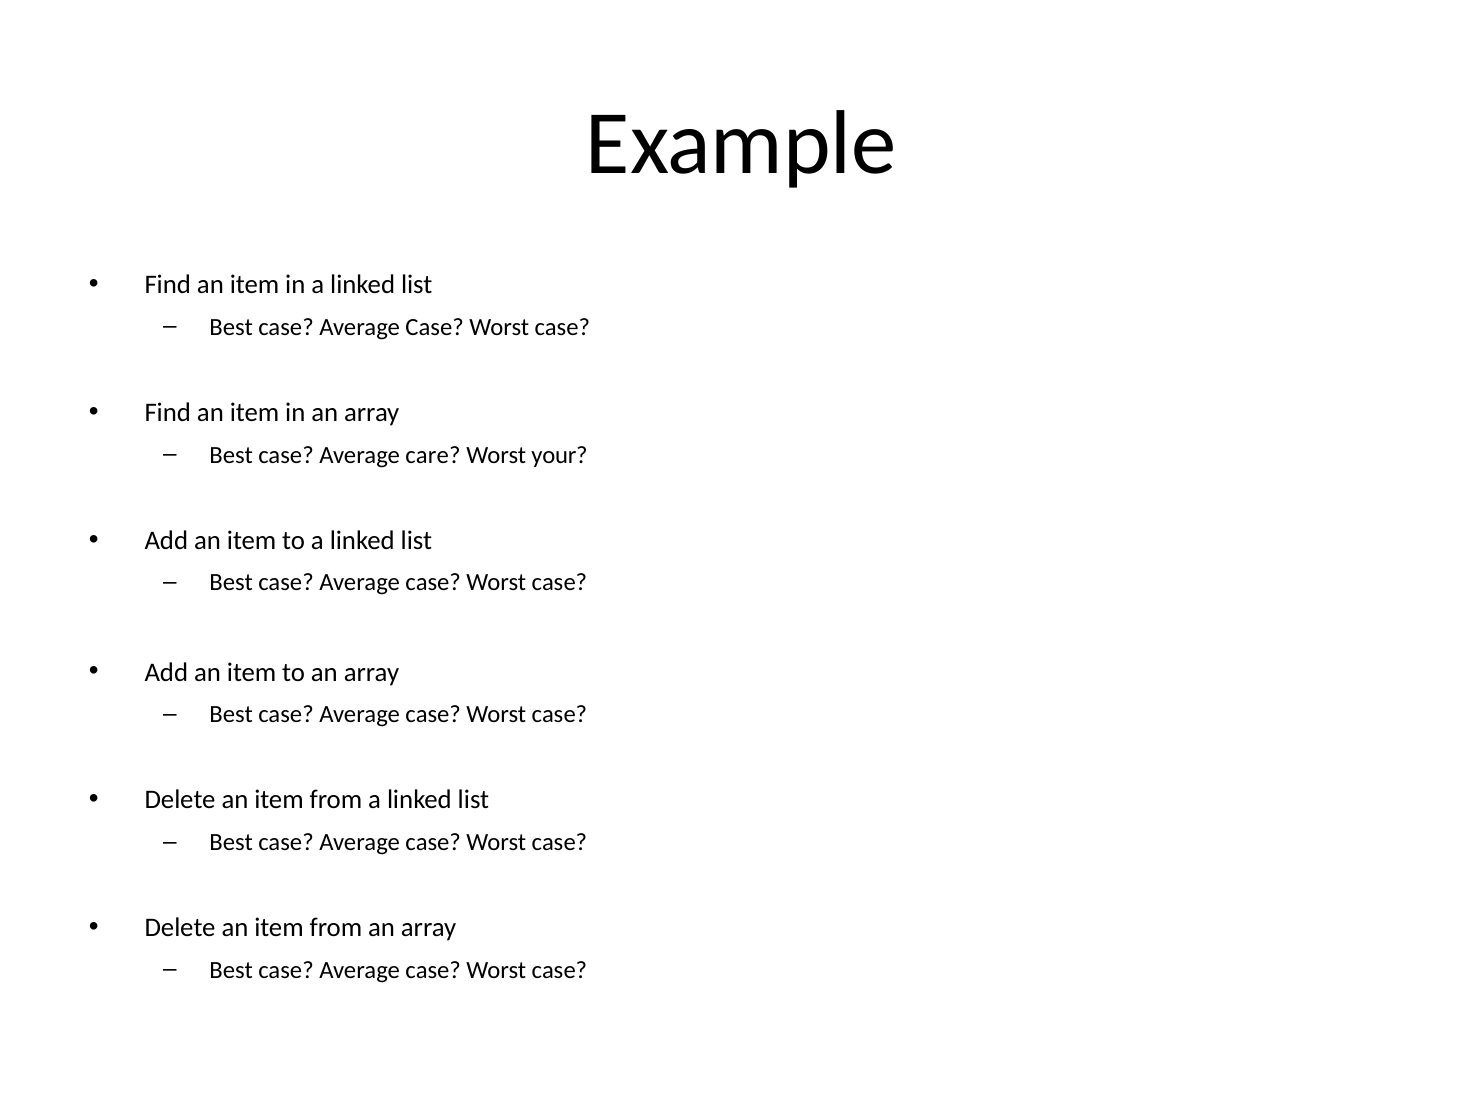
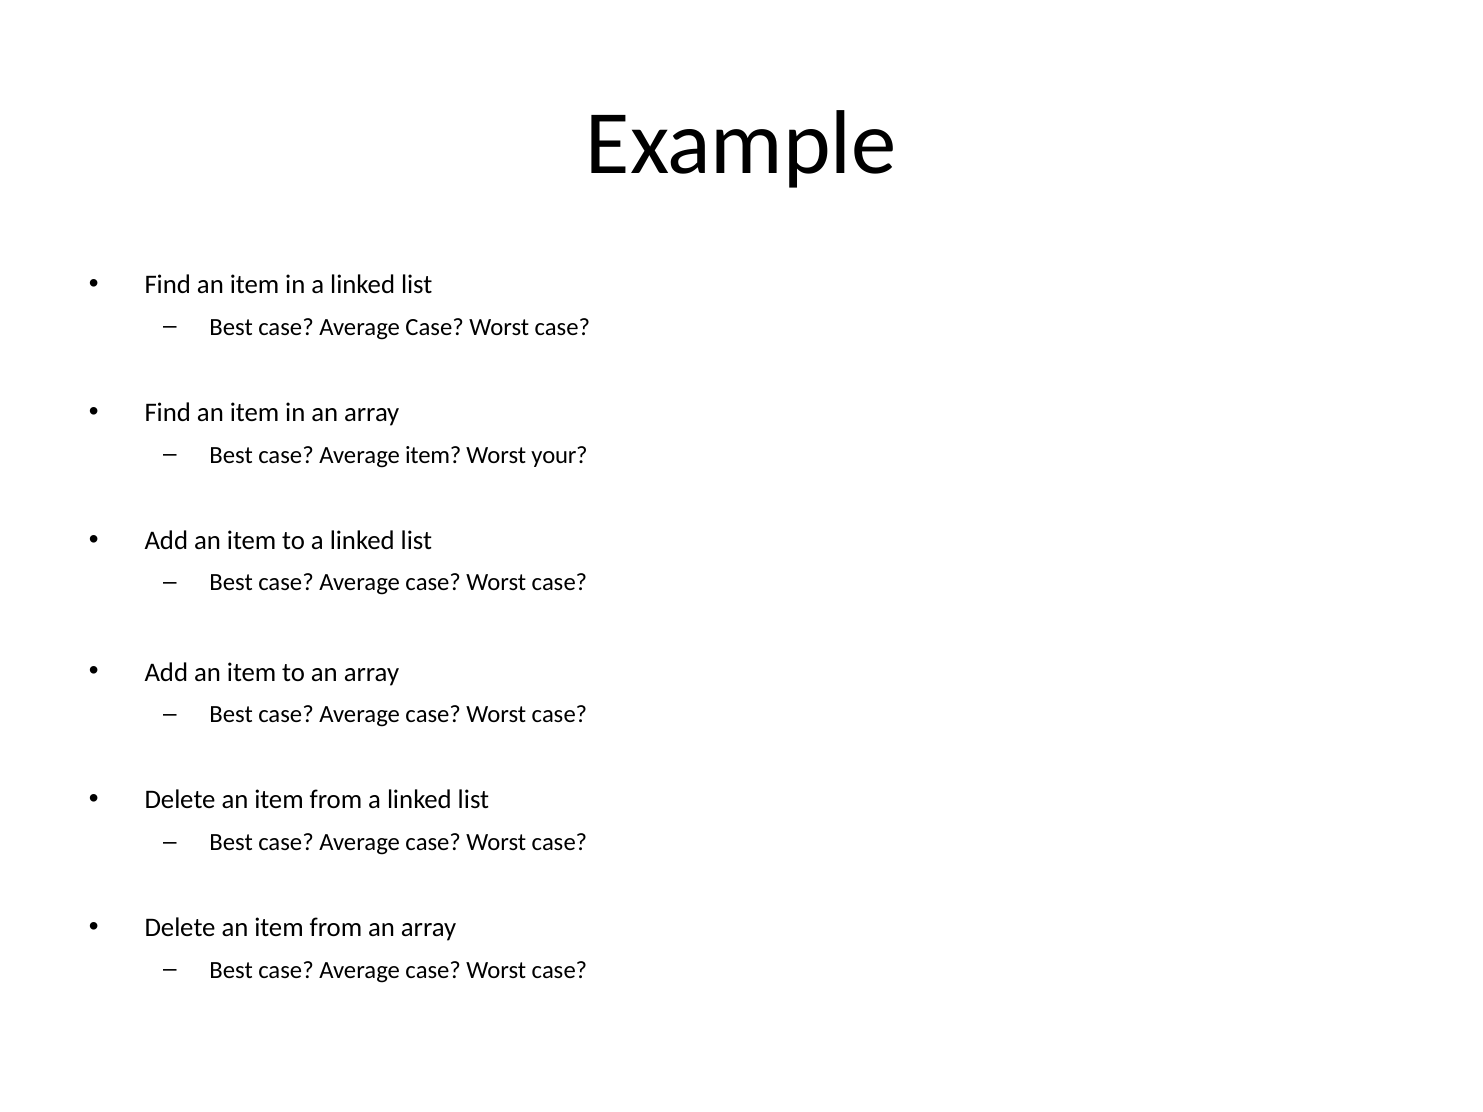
Average care: care -> item
